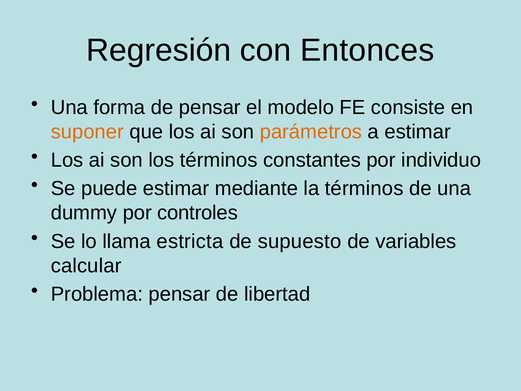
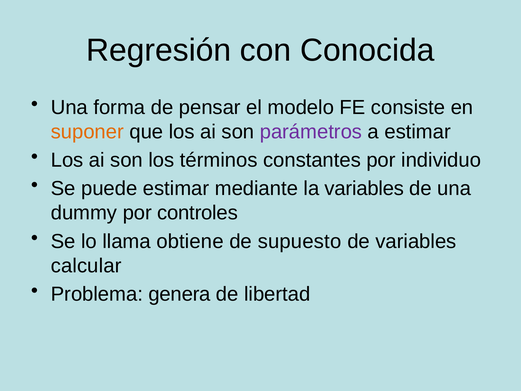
Entonces: Entonces -> Conocida
parámetros colour: orange -> purple
la términos: términos -> variables
estricta: estricta -> obtiene
Problema pensar: pensar -> genera
